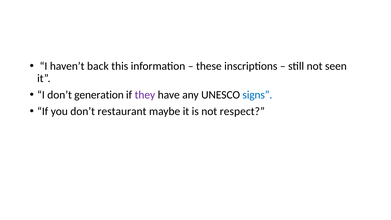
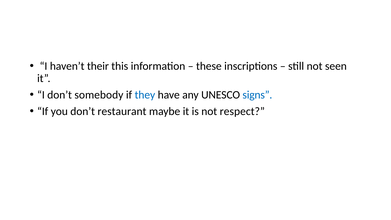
back: back -> their
generation: generation -> somebody
they colour: purple -> blue
